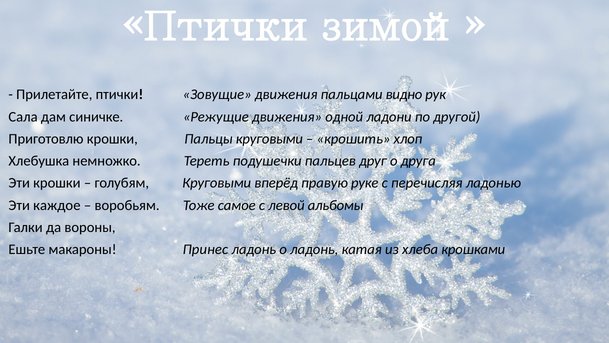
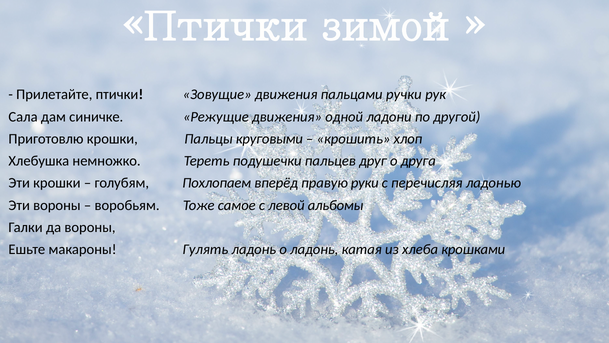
видно: видно -> ручки
голубям Круговыми: Круговыми -> Похлопаем
руке: руке -> руки
Эти каждое: каждое -> вороны
Принес: Принес -> Гулять
